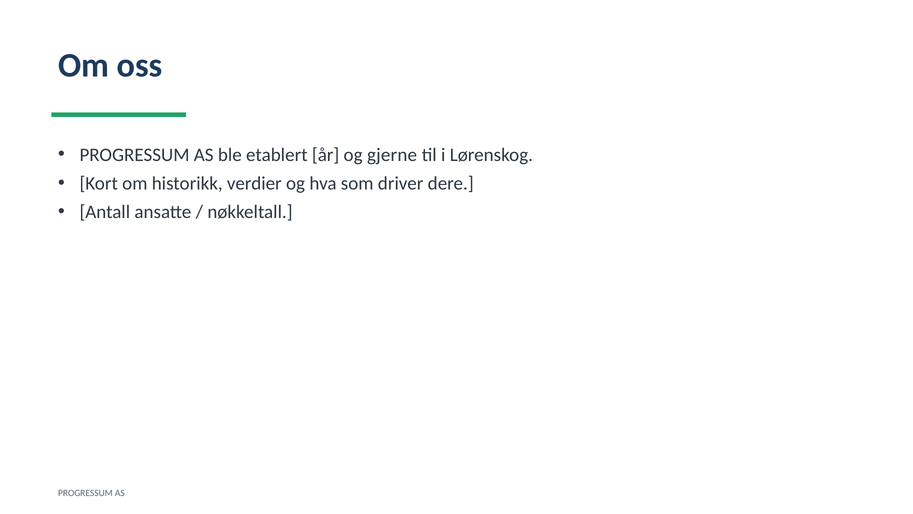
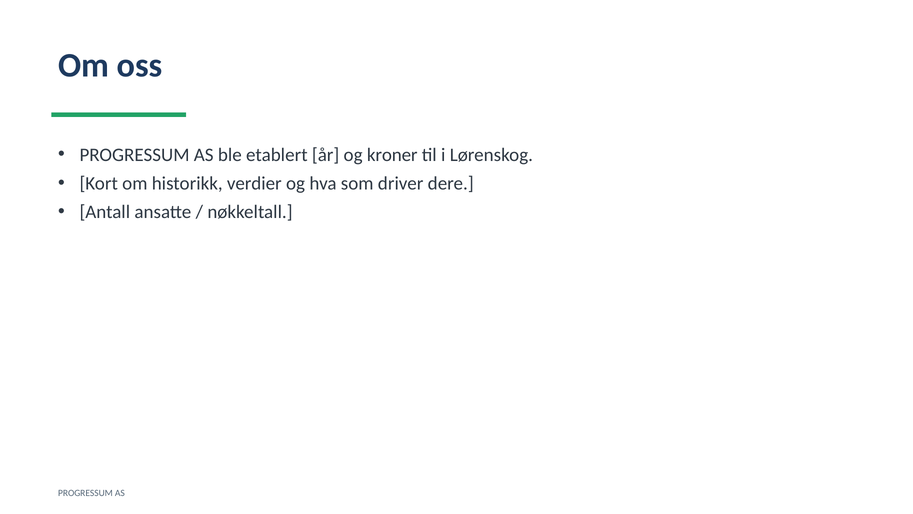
gjerne: gjerne -> kroner
